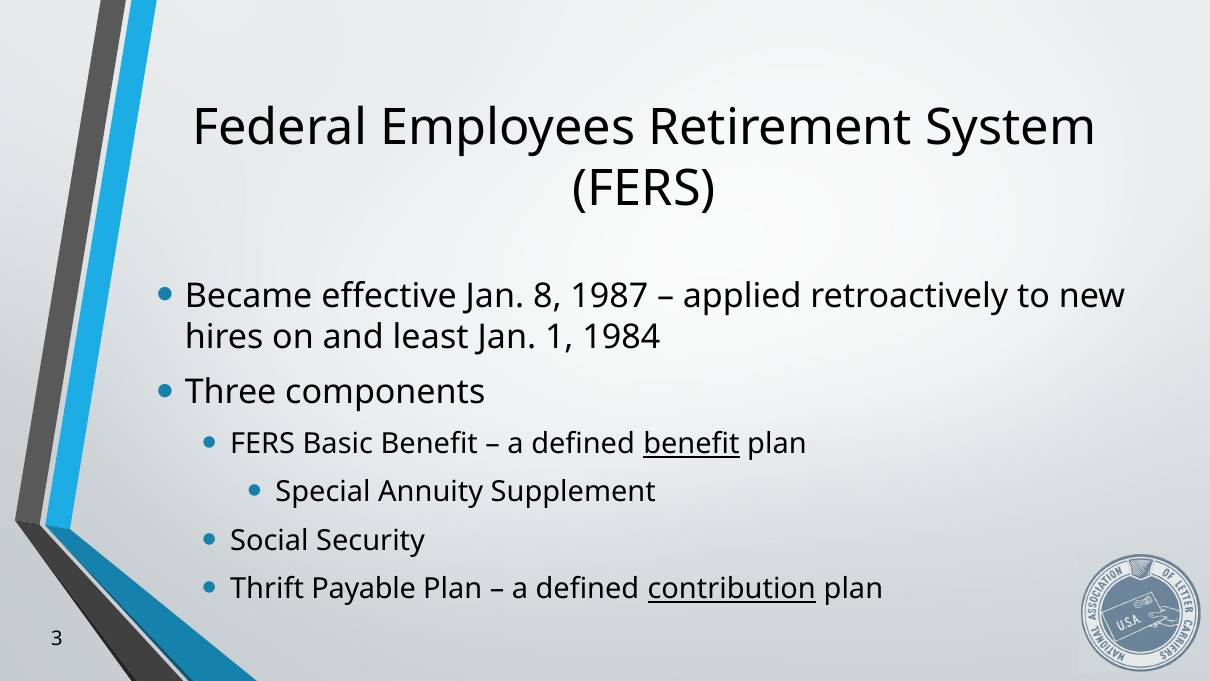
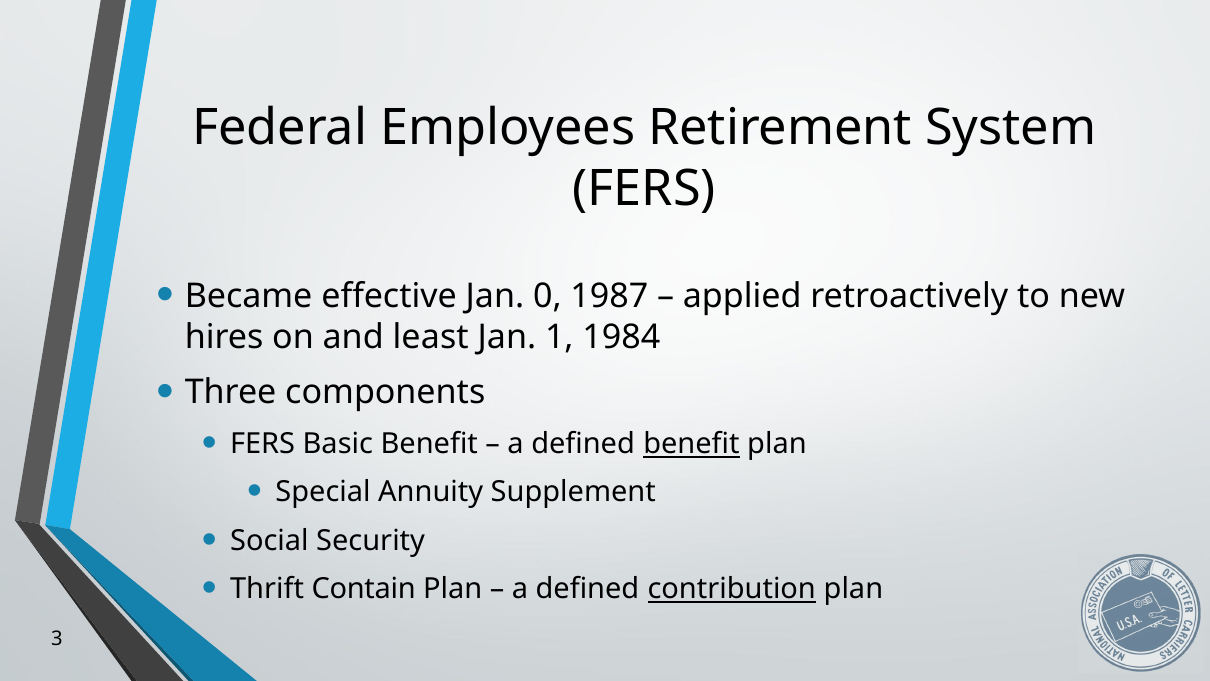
8: 8 -> 0
Payable: Payable -> Contain
